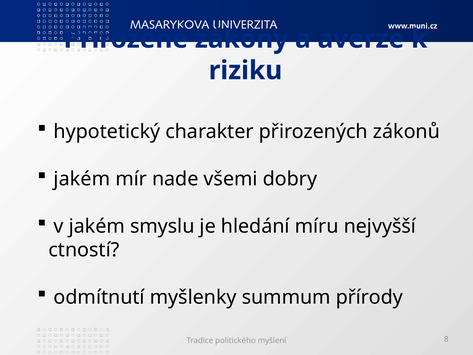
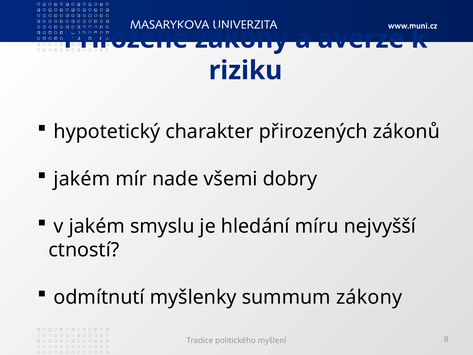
summum přírody: přírody -> zákony
